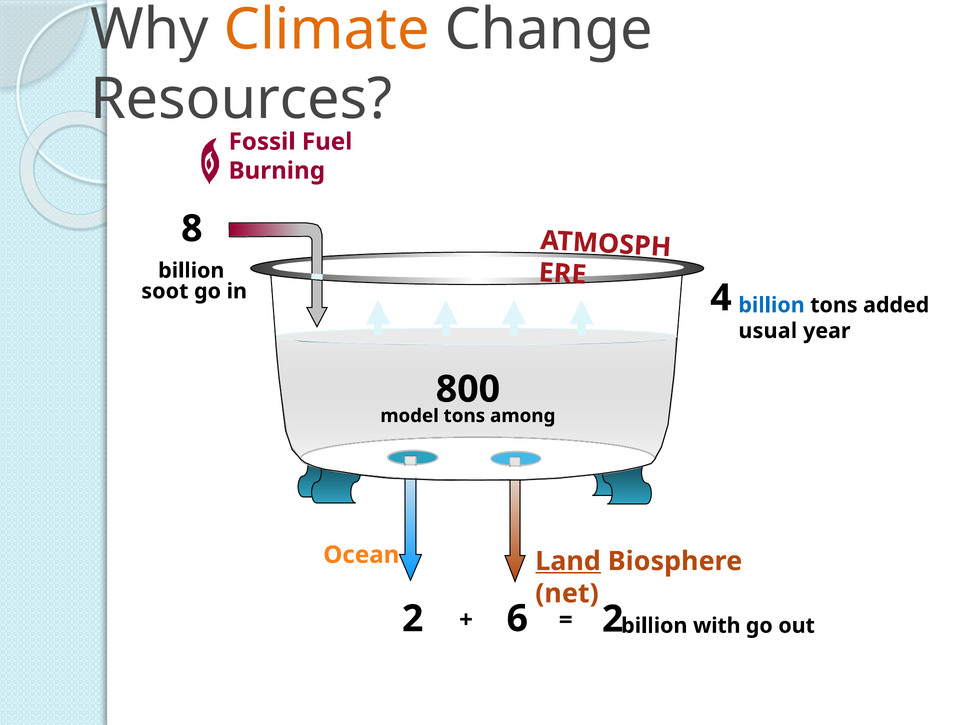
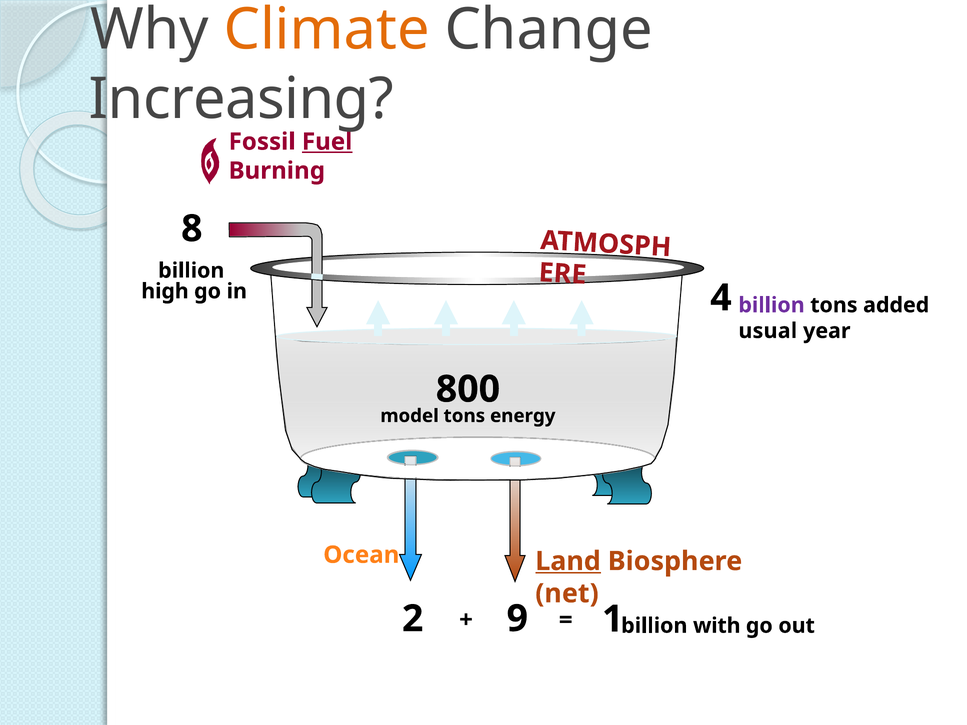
Resources: Resources -> Increasing
Fuel underline: none -> present
soot: soot -> high
billion at (772, 305) colour: blue -> purple
among: among -> energy
6: 6 -> 9
2 at (613, 619): 2 -> 1
